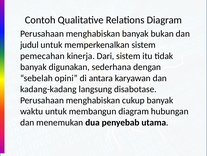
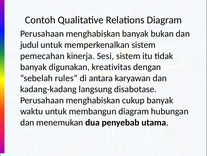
Dari: Dari -> Sesi
sederhana: sederhana -> kreativitas
opini: opini -> rules
